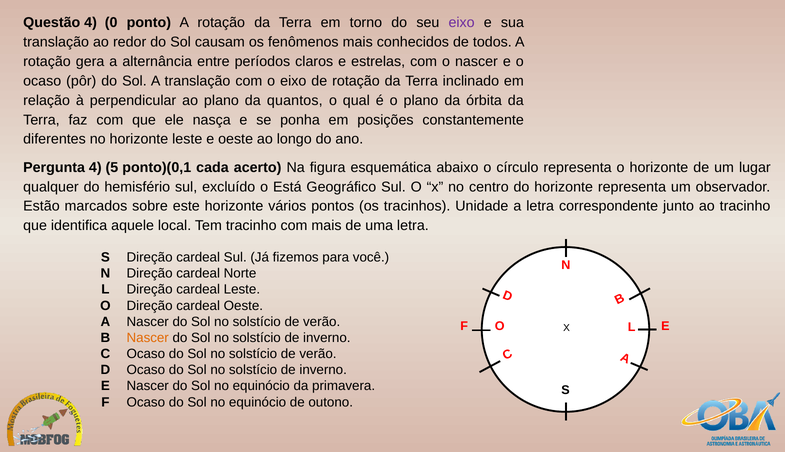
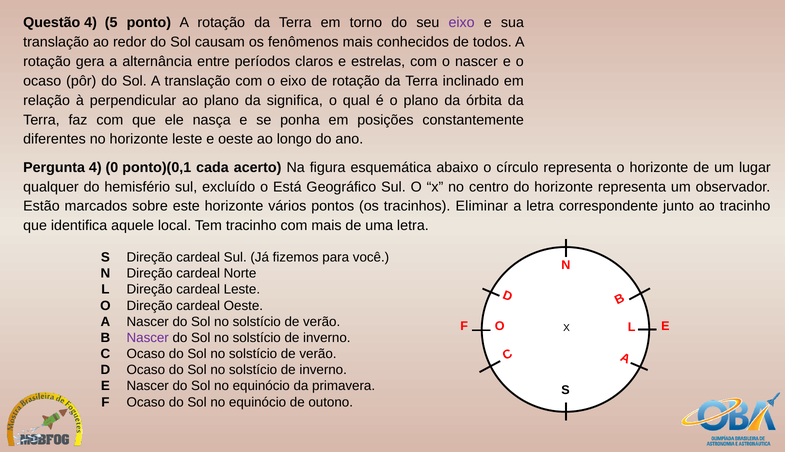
0: 0 -> 5
quantos: quantos -> significa
5: 5 -> 0
Unidade: Unidade -> Eliminar
Nascer at (148, 338) colour: orange -> purple
